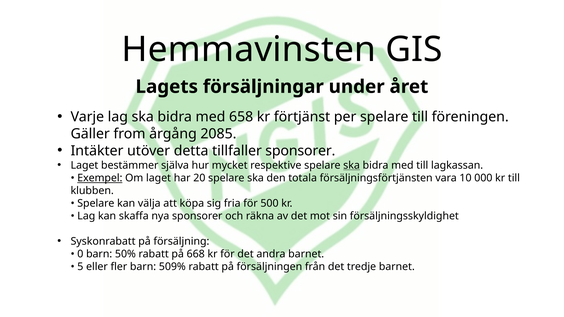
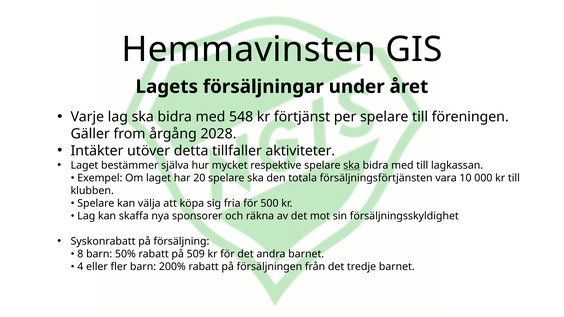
658: 658 -> 548
2085: 2085 -> 2028
tillfaller sponsorer: sponsorer -> aktiviteter
Exempel underline: present -> none
0: 0 -> 8
668: 668 -> 509
5: 5 -> 4
509%: 509% -> 200%
